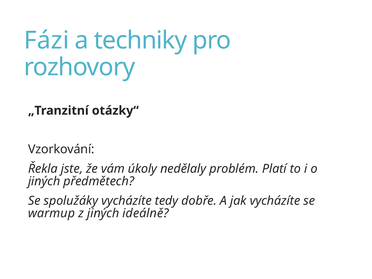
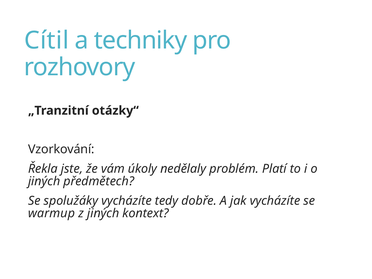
Fázi: Fázi -> Cítil
ideálně: ideálně -> kontext
